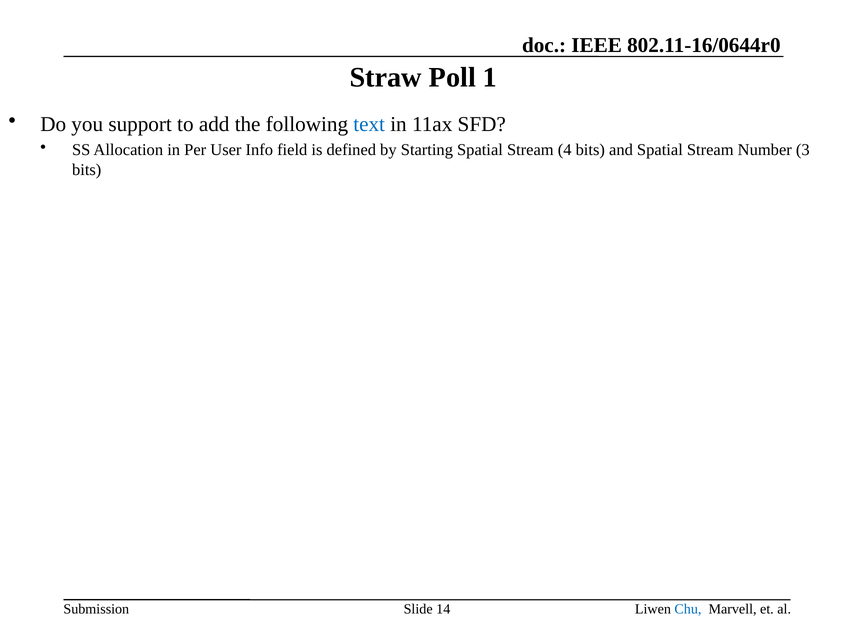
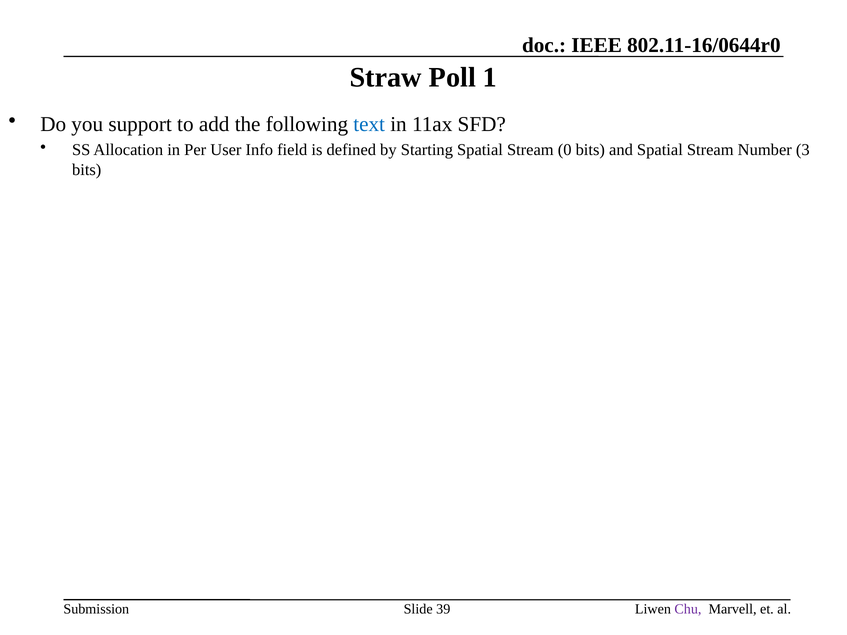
4: 4 -> 0
14: 14 -> 39
Chu colour: blue -> purple
